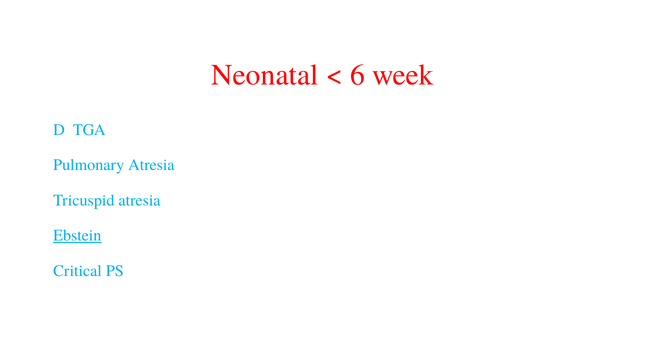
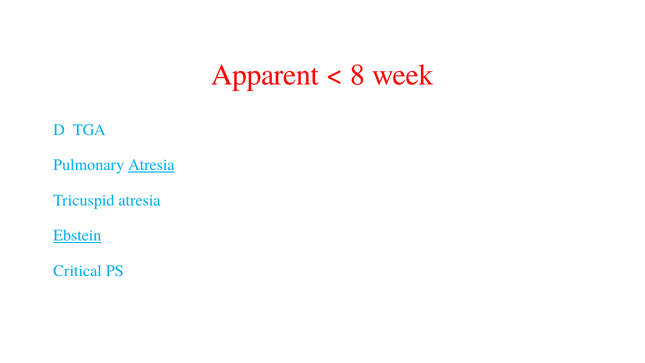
Neonatal: Neonatal -> Apparent
6: 6 -> 8
Atresia at (151, 165) underline: none -> present
